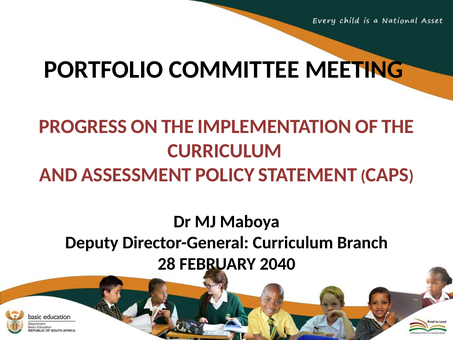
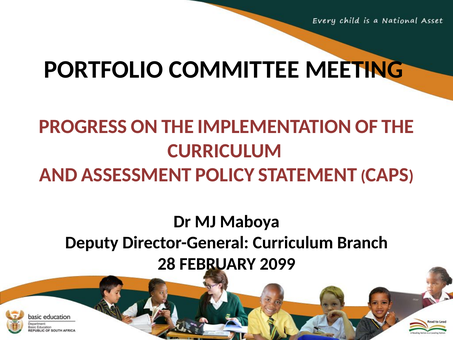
2040: 2040 -> 2099
